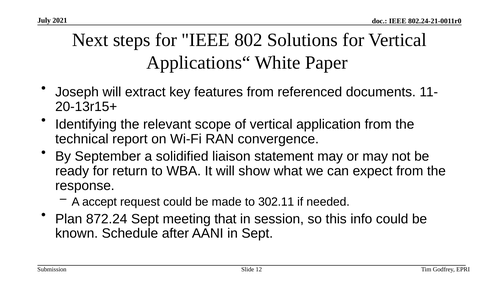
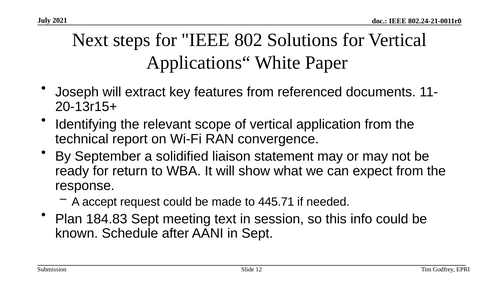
302.11: 302.11 -> 445.71
872.24: 872.24 -> 184.83
that: that -> text
